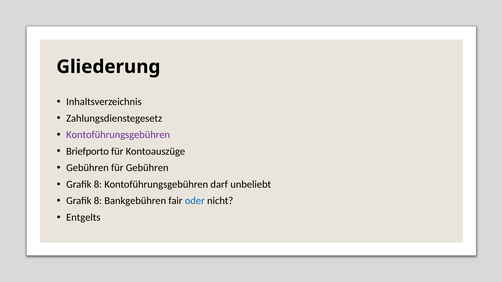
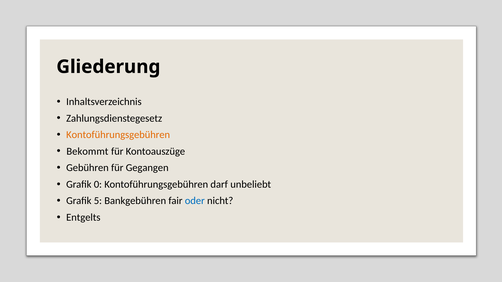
Kontoführungsgebühren at (118, 135) colour: purple -> orange
Briefporto: Briefporto -> Bekommt
für Gebühren: Gebühren -> Gegangen
8 at (98, 185): 8 -> 0
8 at (98, 201): 8 -> 5
